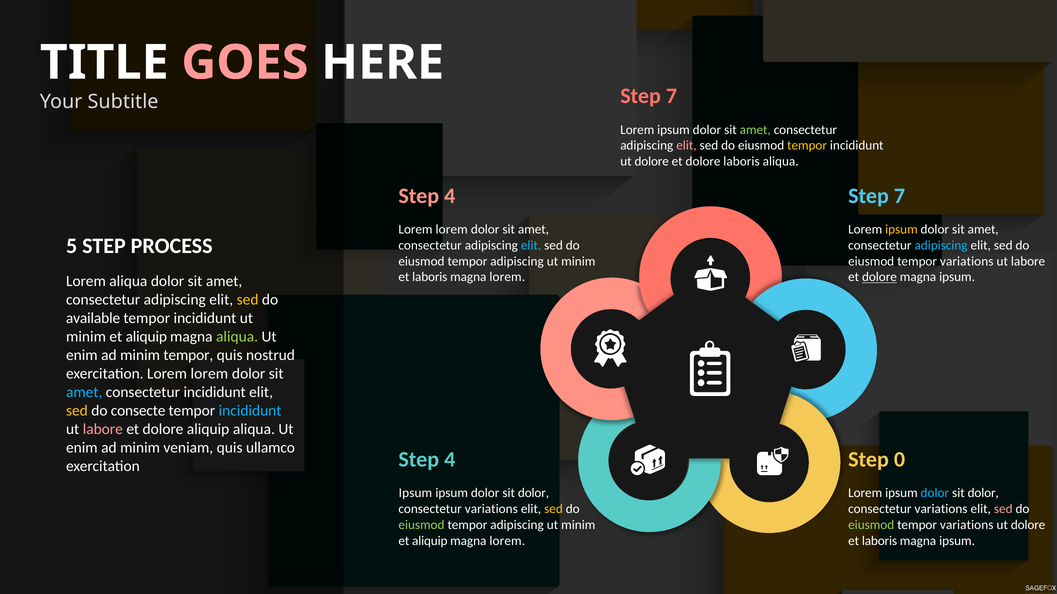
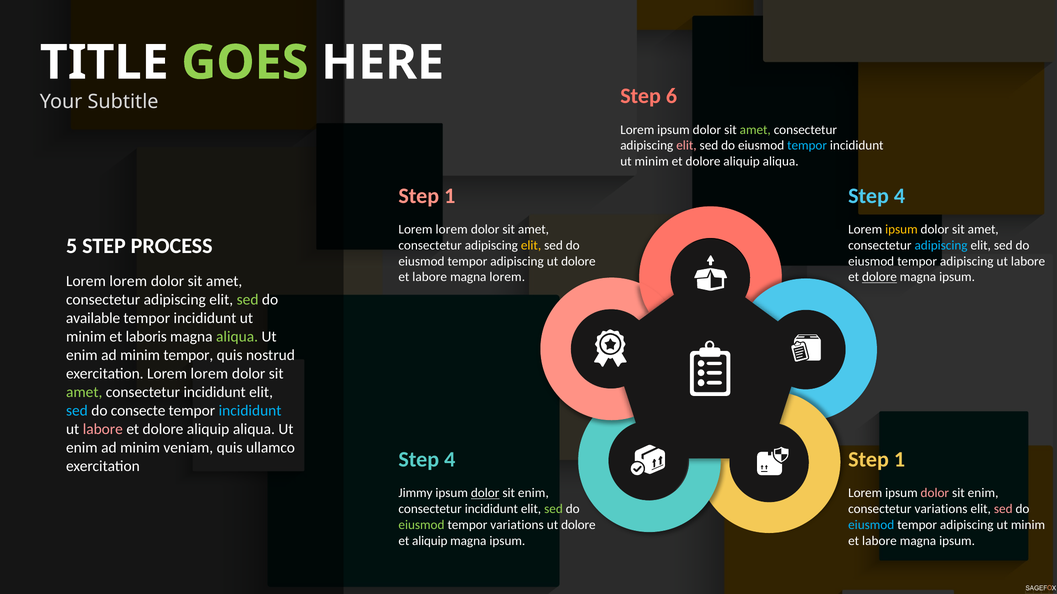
GOES colour: pink -> light green
7 at (672, 96): 7 -> 6
tempor at (807, 146) colour: yellow -> light blue
dolore at (652, 162): dolore -> minim
laboris at (742, 162): laboris -> aliquip
4 at (450, 196): 4 -> 1
7 at (899, 196): 7 -> 4
elit at (531, 246) colour: light blue -> yellow
minim at (578, 262): minim -> dolore
variations at (967, 262): variations -> adipiscing
laboris at (430, 277): laboris -> labore
aliqua at (128, 282): aliqua -> lorem
sed at (248, 300) colour: yellow -> light green
aliquip at (146, 337): aliquip -> laboris
amet at (84, 393) colour: light blue -> light green
sed at (77, 411) colour: yellow -> light blue
0 at (899, 460): 0 -> 1
Ipsum at (415, 494): Ipsum -> Jimmy
dolor at (485, 494) underline: none -> present
dolor at (534, 494): dolor -> enim
dolor at (935, 494) colour: light blue -> pink
dolor at (983, 494): dolor -> enim
variations at (491, 509): variations -> incididunt
sed at (554, 509) colour: yellow -> light green
adipiscing at (517, 525): adipiscing -> variations
minim at (578, 525): minim -> dolore
eiusmod at (871, 525) colour: light green -> light blue
variations at (967, 525): variations -> adipiscing
dolore at (1028, 525): dolore -> minim
lorem at (507, 541): lorem -> ipsum
laboris at (880, 541): laboris -> labore
